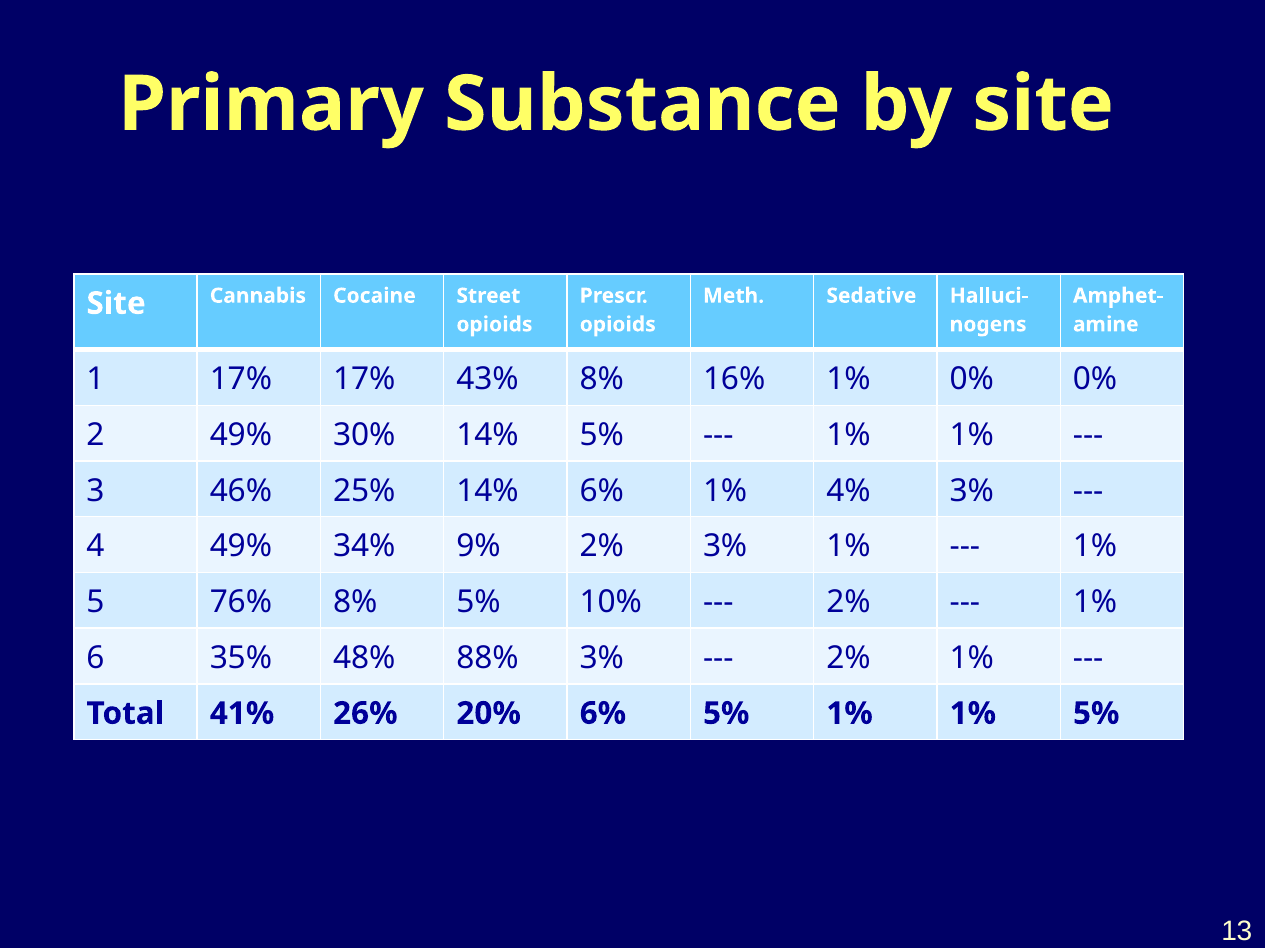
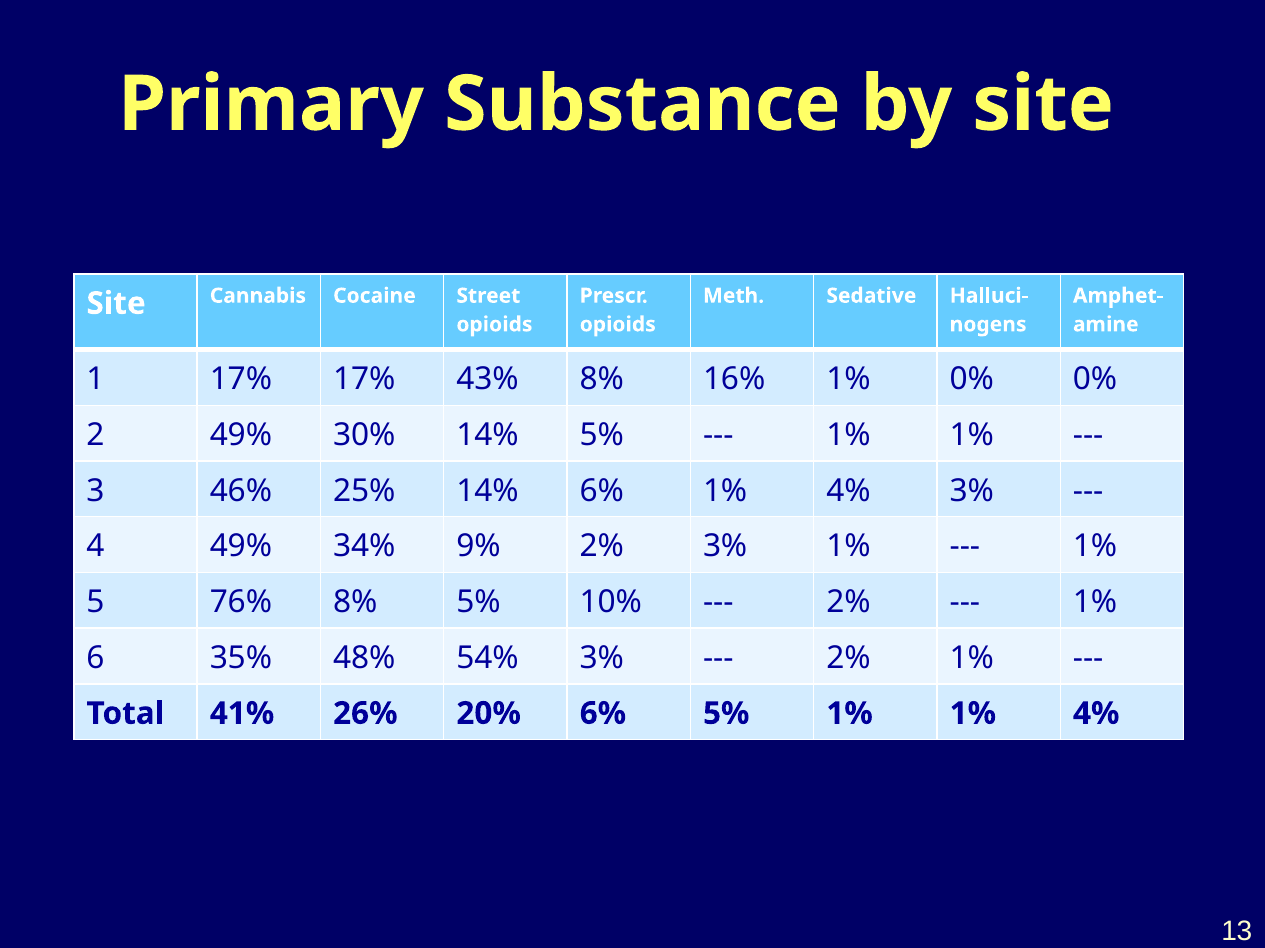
88%: 88% -> 54%
1% 1% 5%: 5% -> 4%
